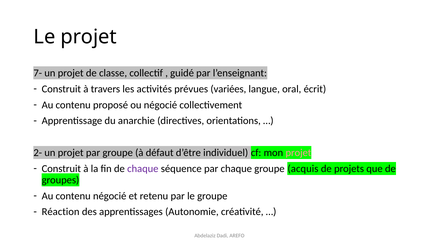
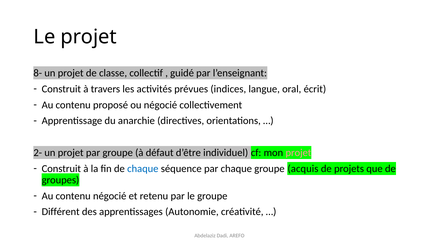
7-: 7- -> 8-
variées: variées -> indices
chaque at (143, 169) colour: purple -> blue
Réaction: Réaction -> Différent
